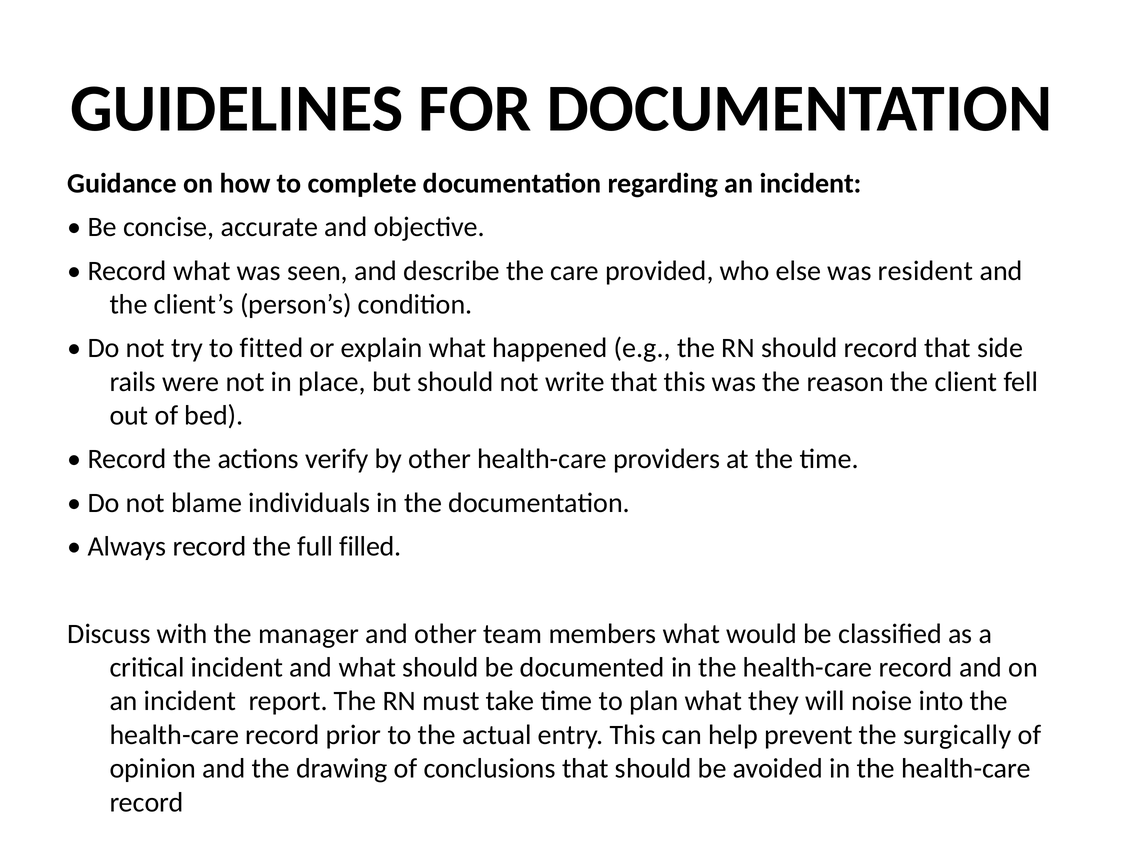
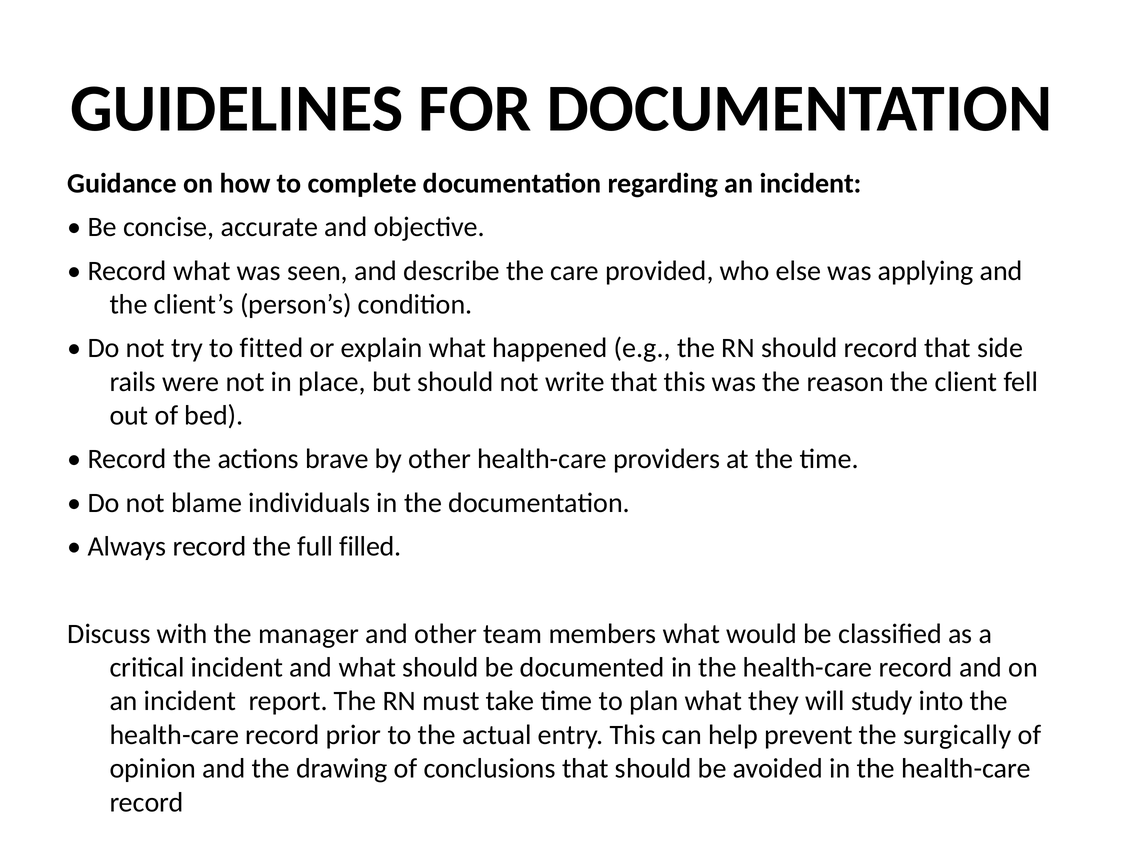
resident: resident -> applying
verify: verify -> brave
noise: noise -> study
